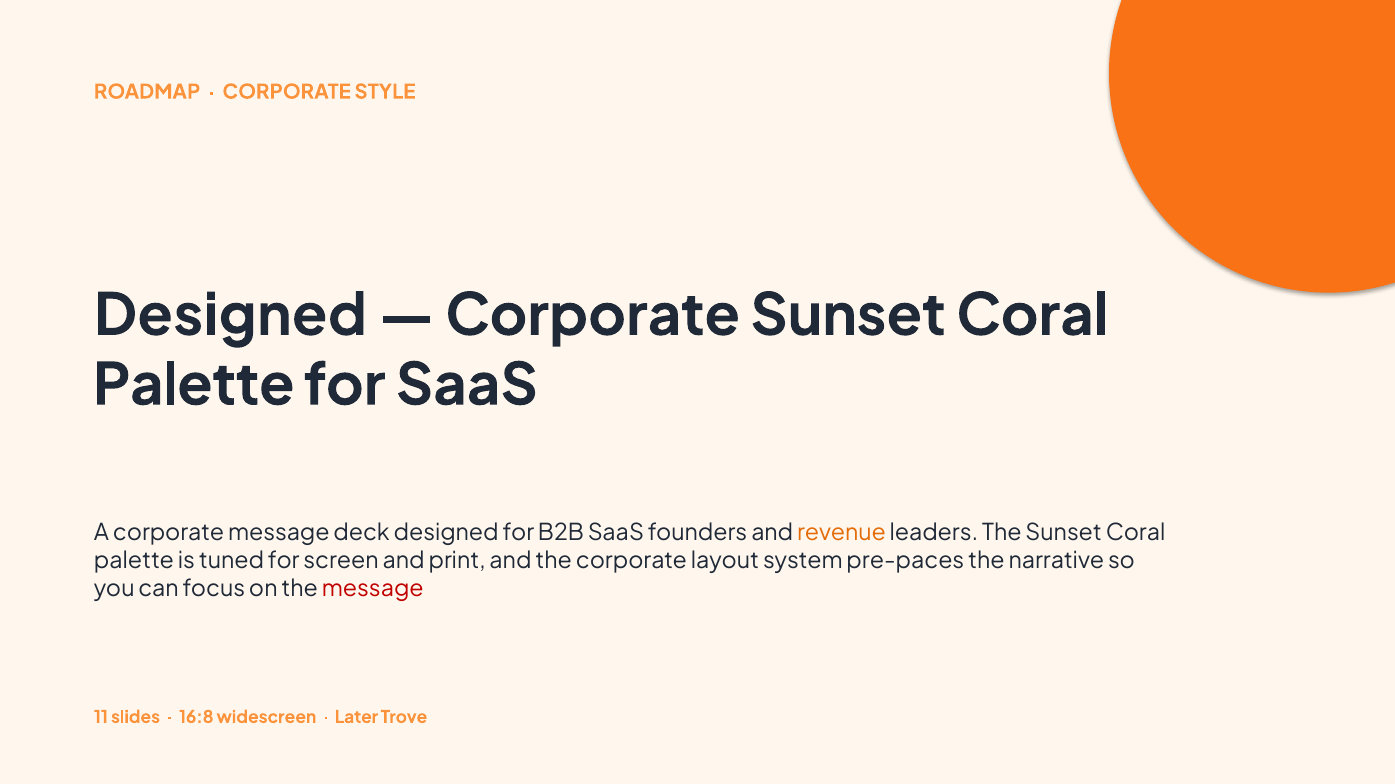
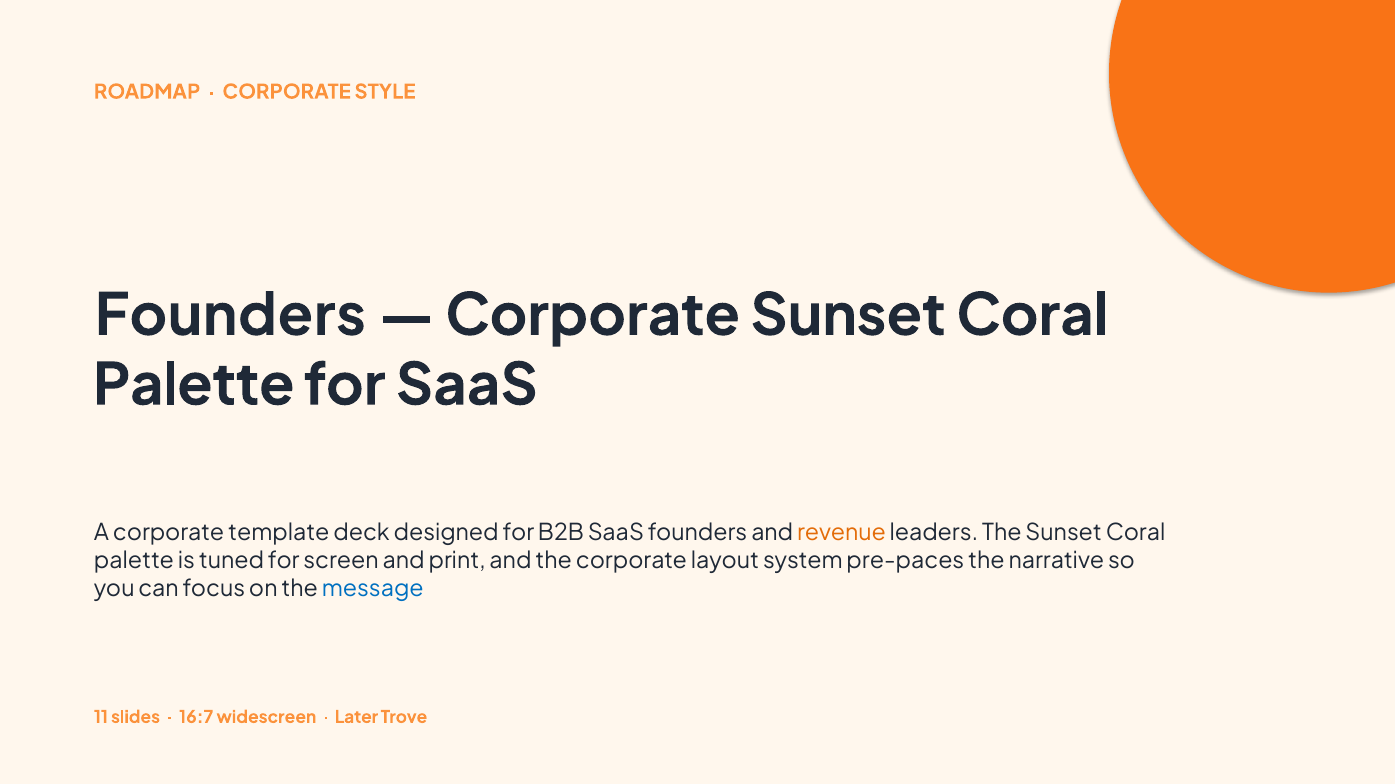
Designed at (230, 316): Designed -> Founders
corporate message: message -> template
message at (373, 589) colour: red -> blue
16:8: 16:8 -> 16:7
